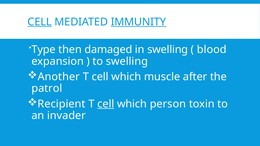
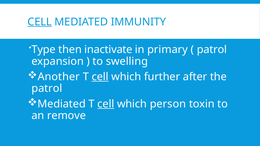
IMMUNITY underline: present -> none
damaged: damaged -> inactivate
in swelling: swelling -> primary
blood at (212, 50): blood -> patrol
cell at (100, 77) underline: none -> present
muscle: muscle -> further
Recipient at (62, 104): Recipient -> Mediated
invader: invader -> remove
